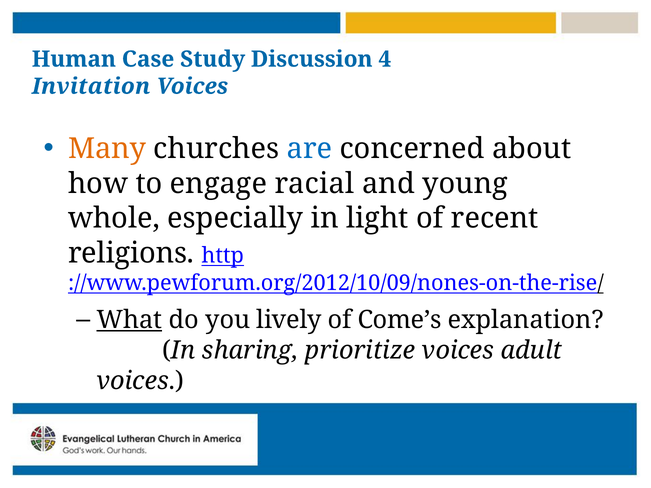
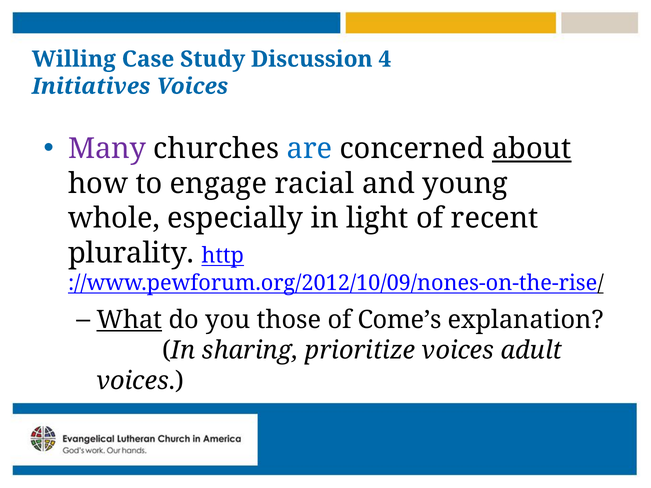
Human: Human -> Willing
Invitation: Invitation -> Initiatives
Many colour: orange -> purple
about underline: none -> present
religions: religions -> plurality
lively: lively -> those
